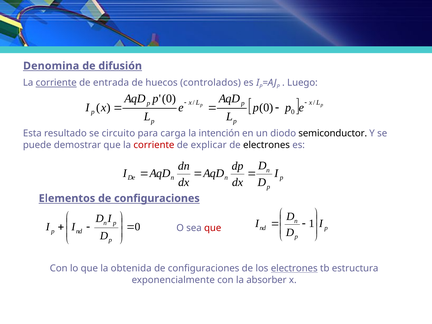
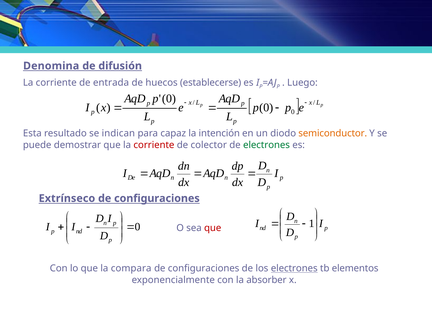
corriente at (56, 83) underline: present -> none
controlados: controlados -> establecerse
circuito: circuito -> indican
carga: carga -> capaz
semiconductor colour: black -> orange
explicar: explicar -> colector
electrones at (267, 145) colour: black -> green
Elementos: Elementos -> Extrínseco
obtenida: obtenida -> compara
estructura: estructura -> elementos
